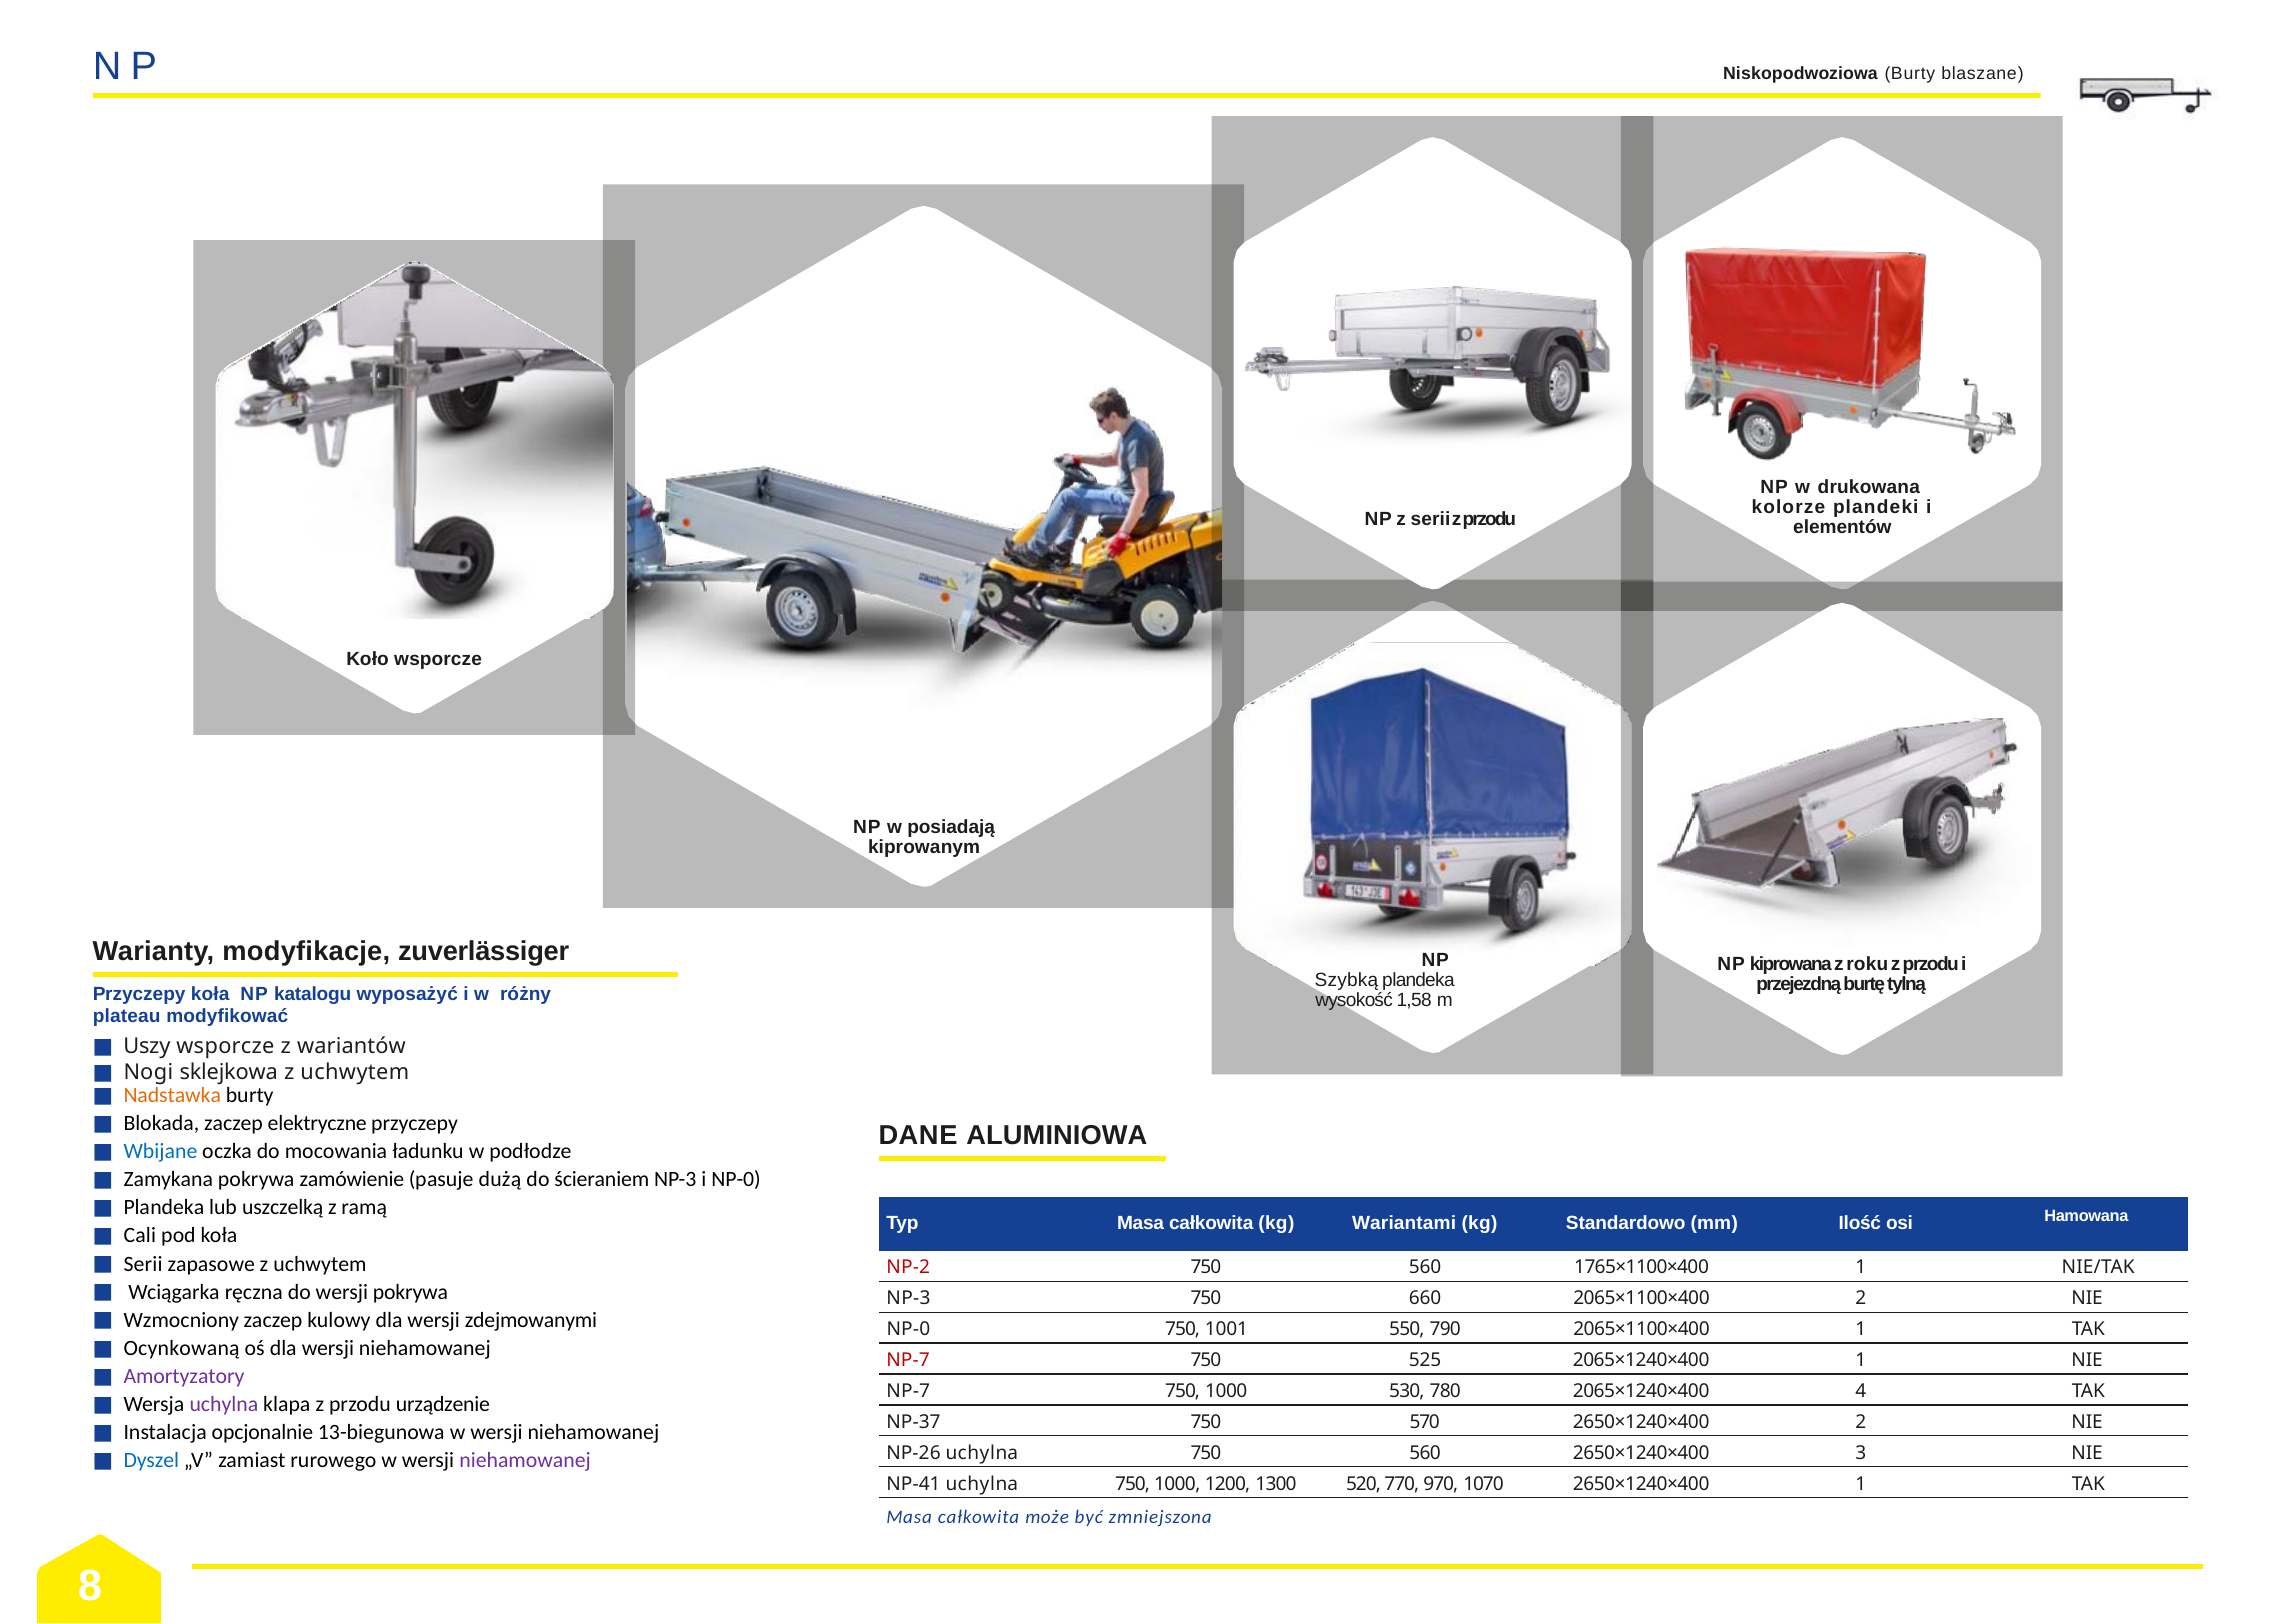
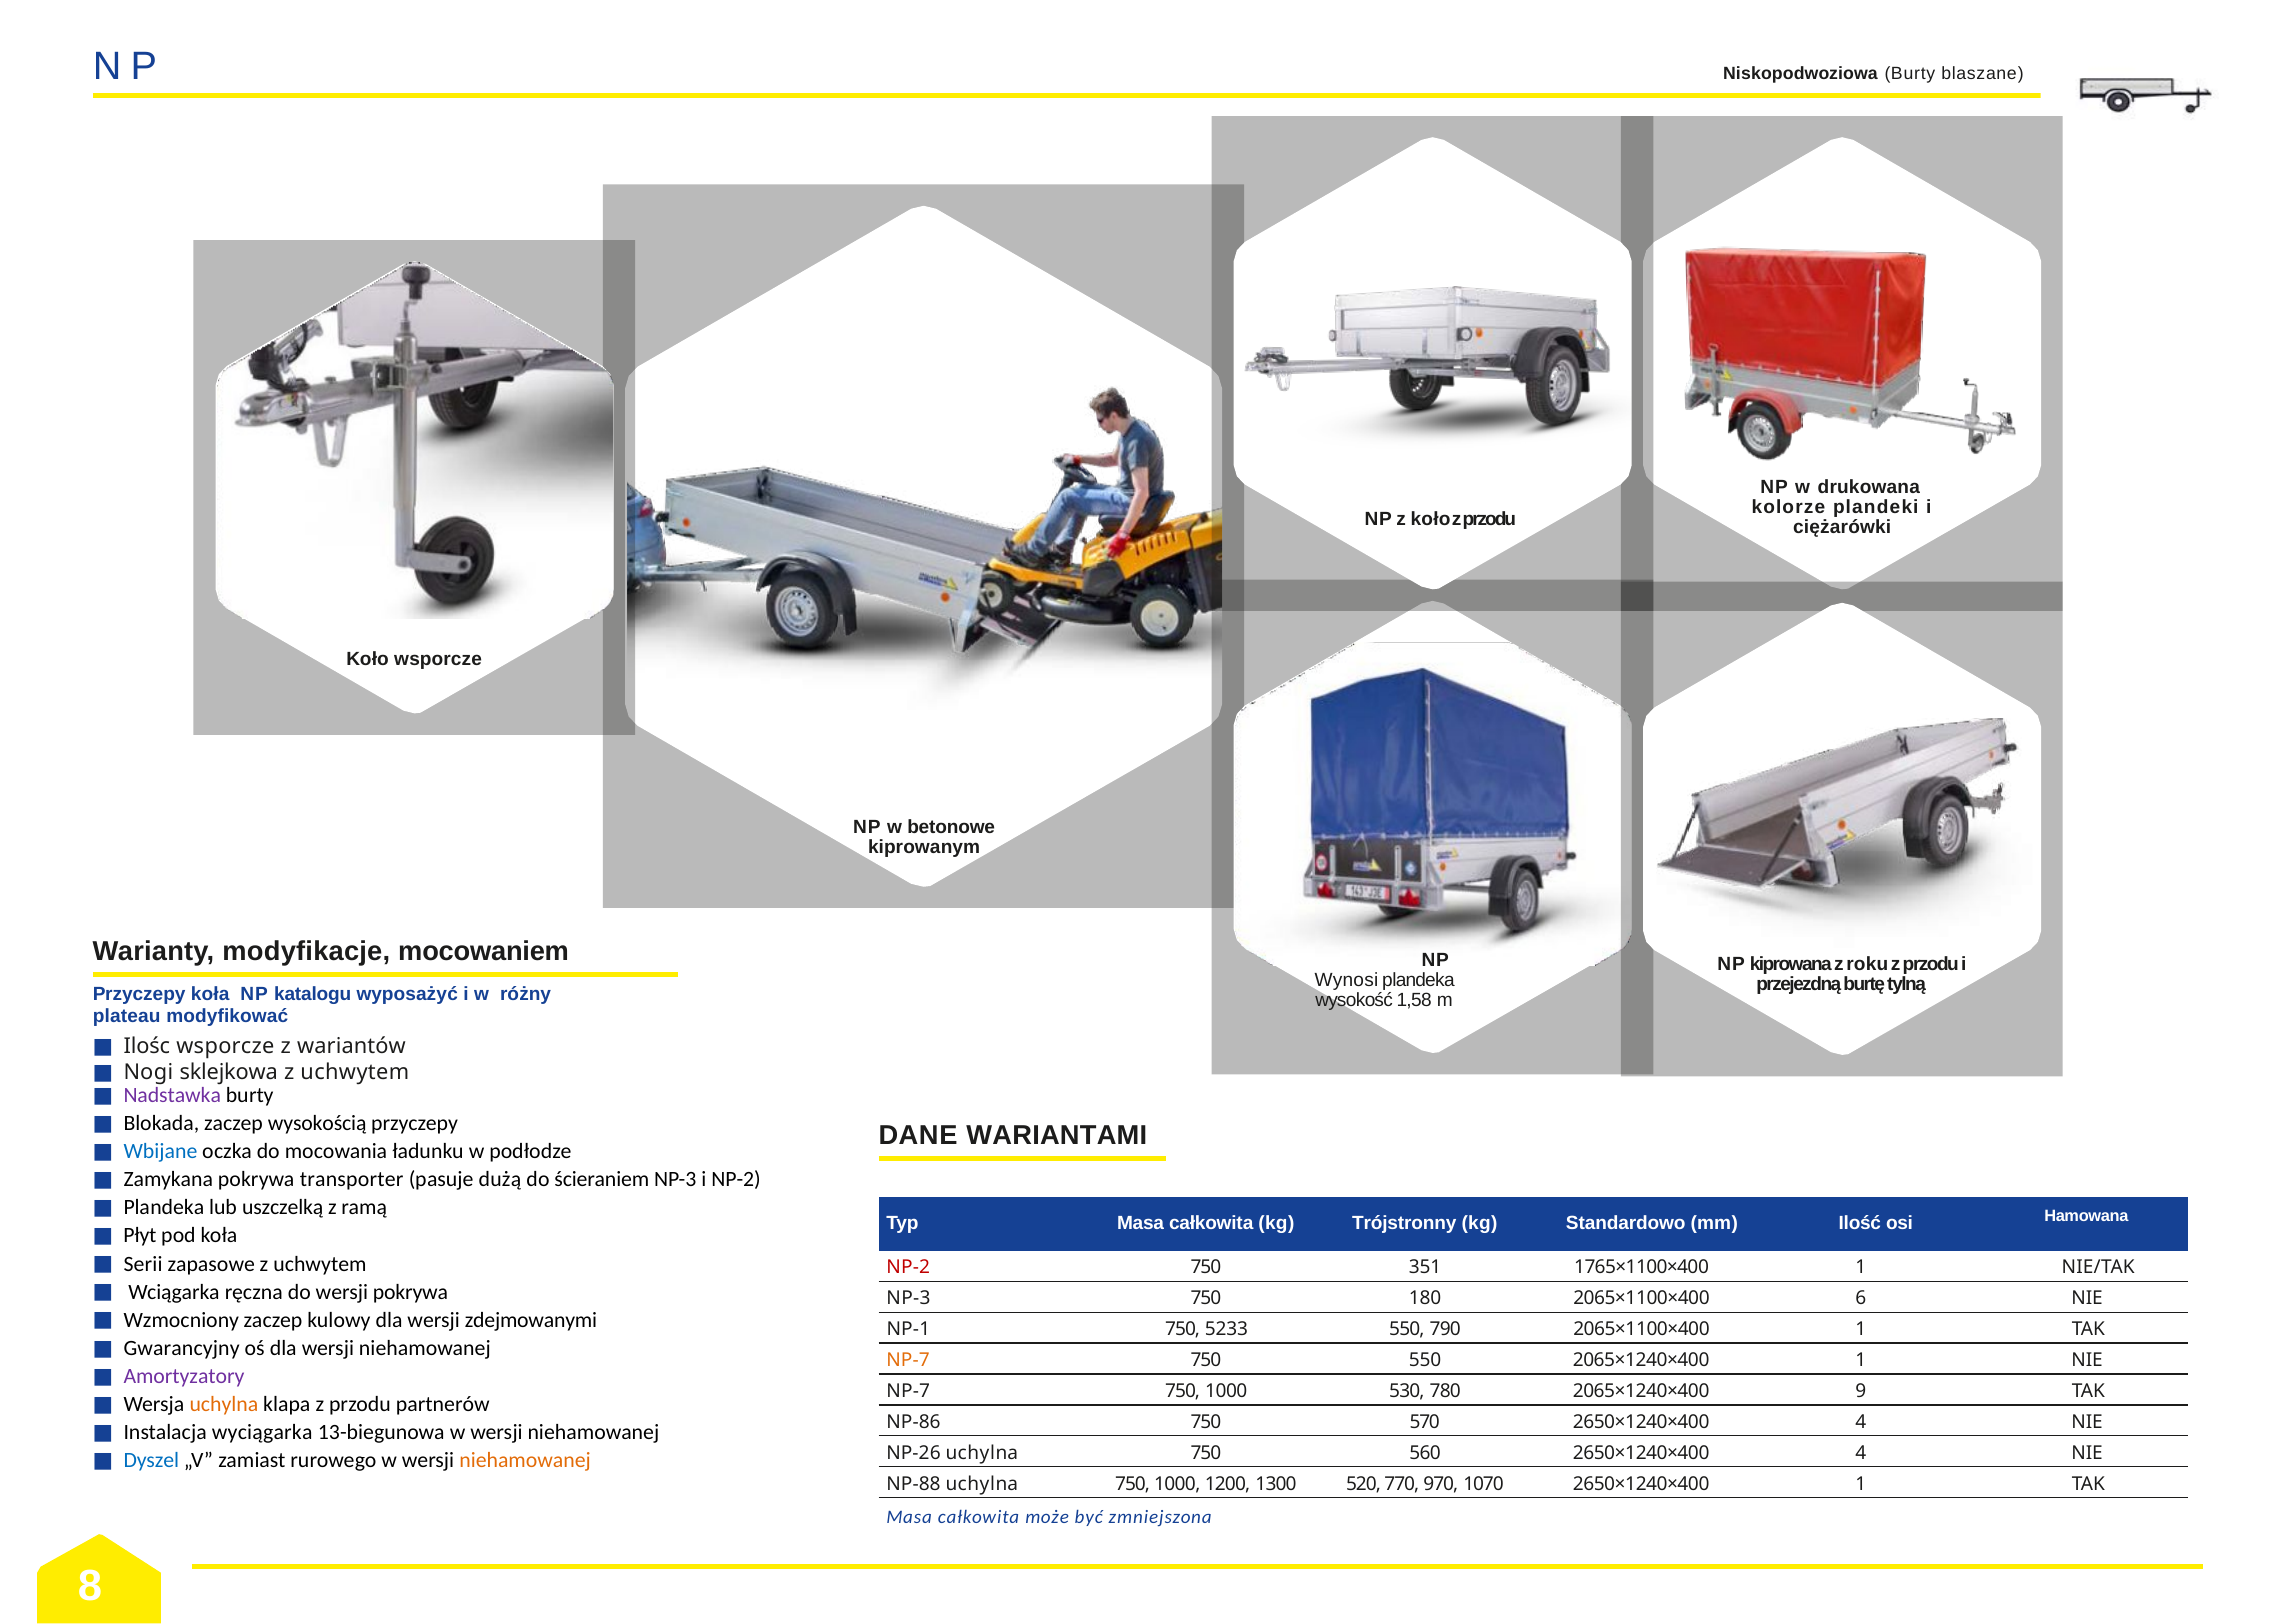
z serii: serii -> koło
elementów: elementów -> ciężarówki
posiadają: posiadają -> betonowe
zuverlässiger: zuverlässiger -> mocowaniem
Szybką: Szybką -> Wynosi
Uszy: Uszy -> Ilośc
Nadstawka colour: orange -> purple
elektryczne: elektryczne -> wysokością
ALUMINIOWA: ALUMINIOWA -> WARIANTAMI
zamówienie: zamówienie -> transporter
i NP-0: NP-0 -> NP-2
Wariantami: Wariantami -> Trójstronny
Cali: Cali -> Płyt
560 at (1425, 1268): 560 -> 351
660: 660 -> 180
2065×1100×400 2: 2 -> 6
NP-0 at (908, 1329): NP-0 -> NP-1
1001: 1001 -> 5233
Ocynkowaną: Ocynkowaną -> Gwarancyjny
NP-7 at (908, 1360) colour: red -> orange
750 525: 525 -> 550
4: 4 -> 9
uchylna at (224, 1404) colour: purple -> orange
urządzenie: urządzenie -> partnerów
NP-37: NP-37 -> NP-86
570 2650×1240×400 2: 2 -> 4
opcjonalnie: opcjonalnie -> wyciągarka
560 2650×1240×400 3: 3 -> 4
niehamowanej at (525, 1460) colour: purple -> orange
NP-41: NP-41 -> NP-88
